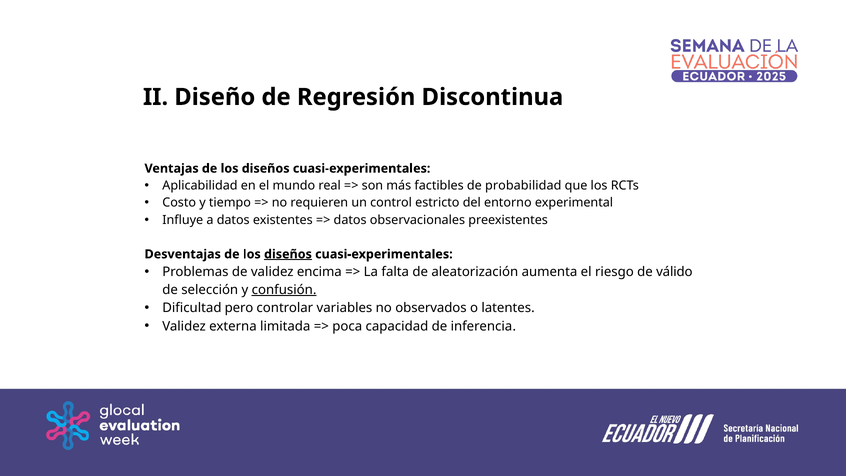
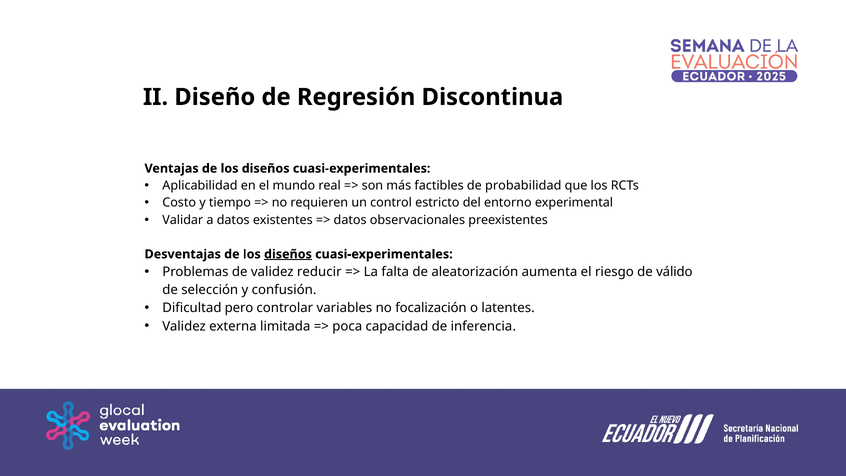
Influye: Influye -> Validar
encima: encima -> reducir
confusión underline: present -> none
observados: observados -> focalización
